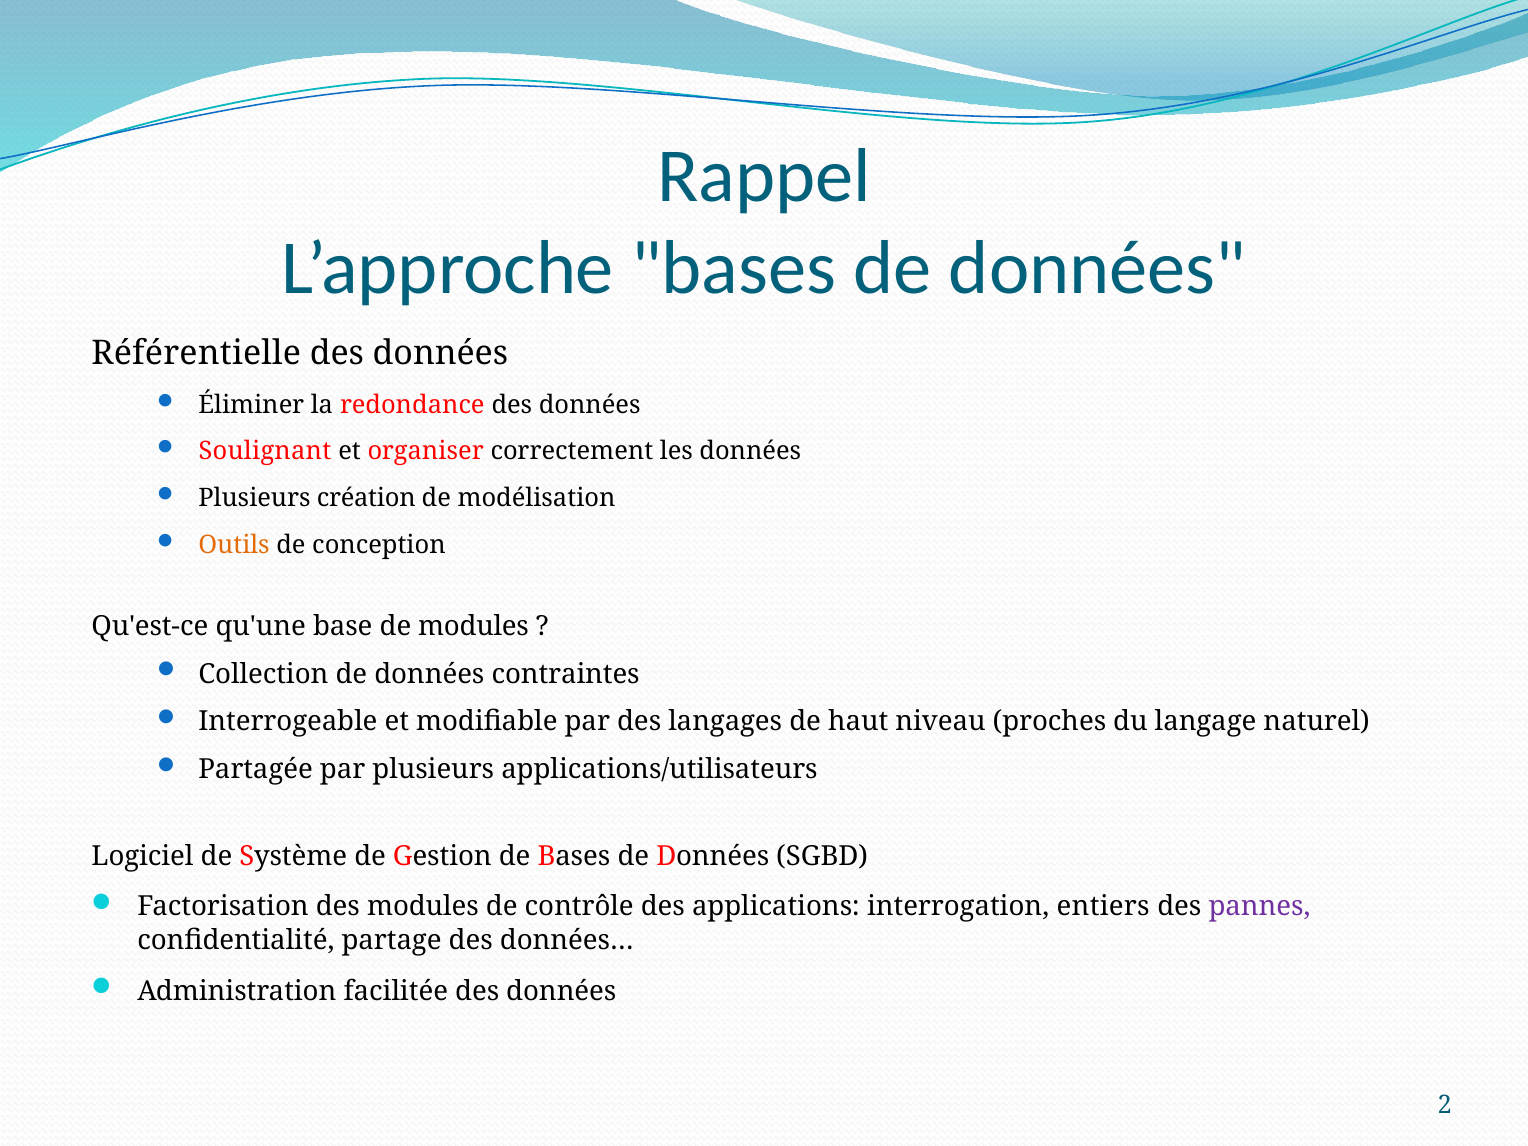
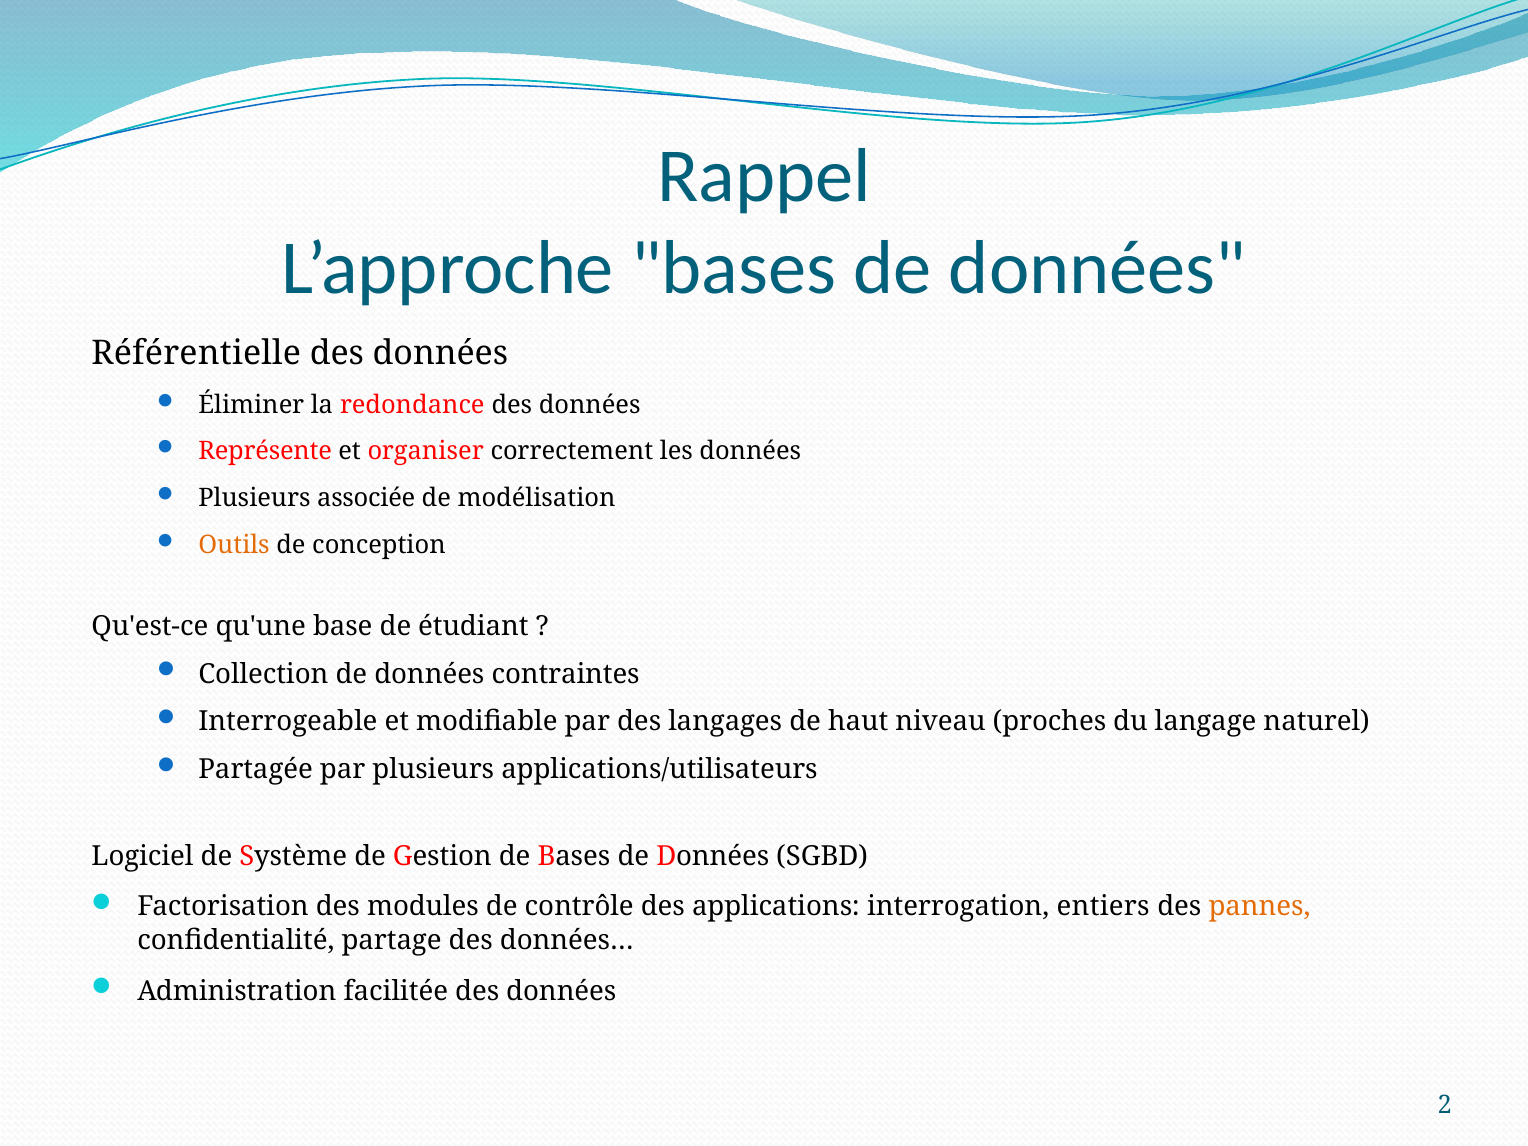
Soulignant: Soulignant -> Représente
création: création -> associée
de modules: modules -> étudiant
pannes colour: purple -> orange
